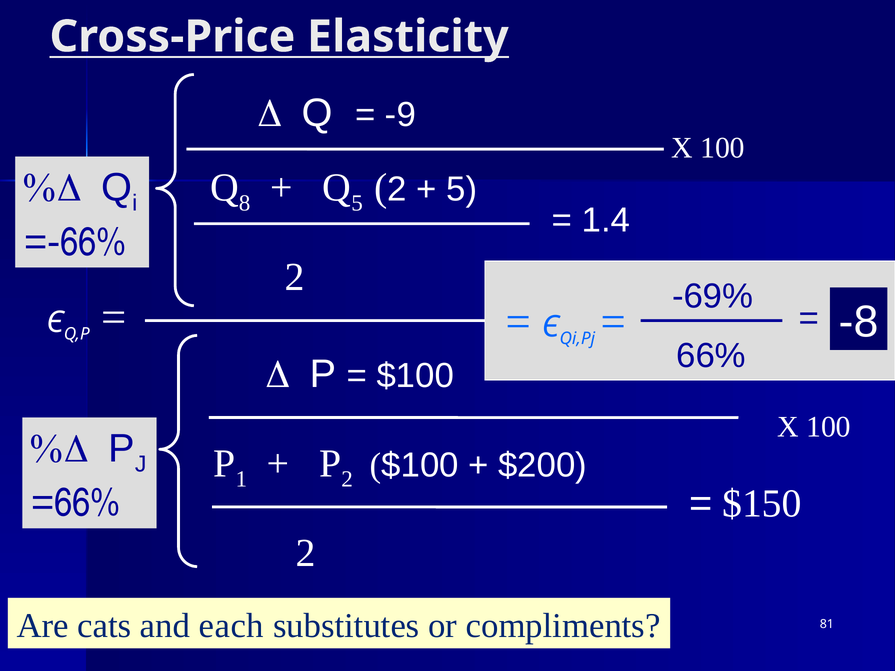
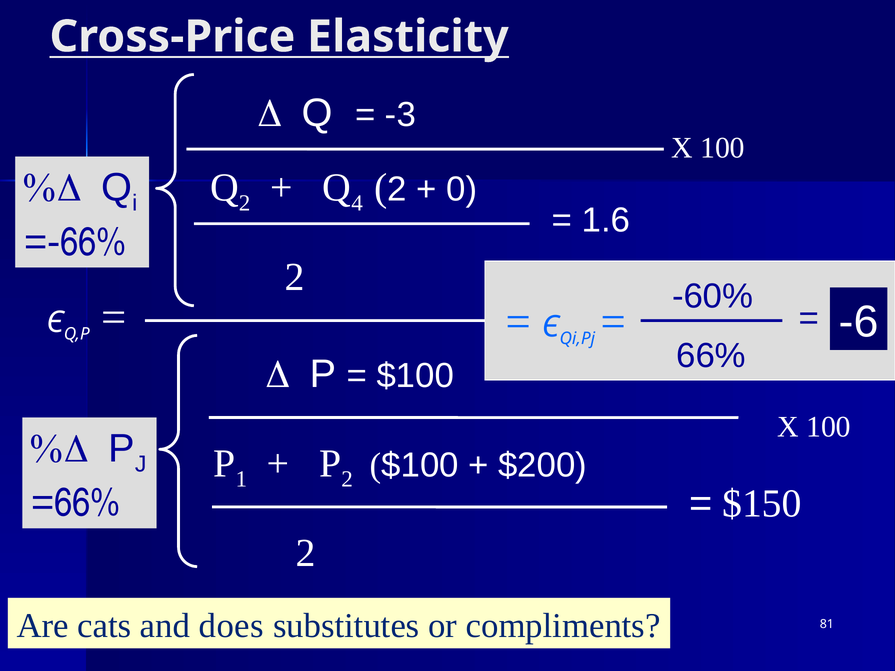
-9: -9 -> -3
Q 8: 8 -> 2
Q 5: 5 -> 4
5 at (462, 189): 5 -> 0
1.4: 1.4 -> 1.6
-69%: -69% -> -60%
-8: -8 -> -6
each: each -> does
